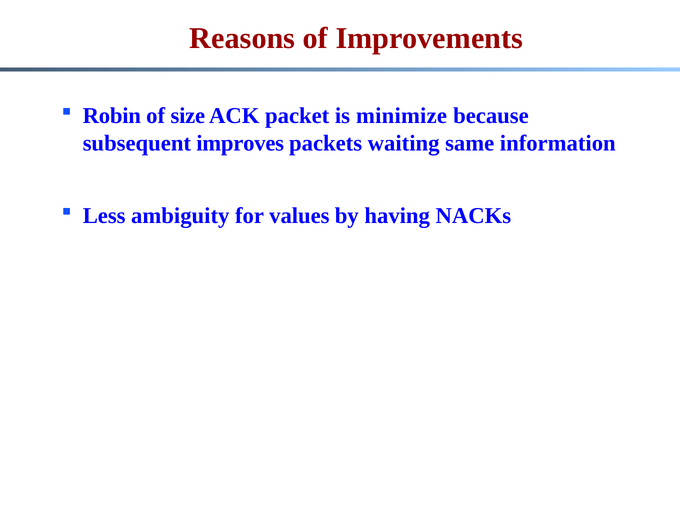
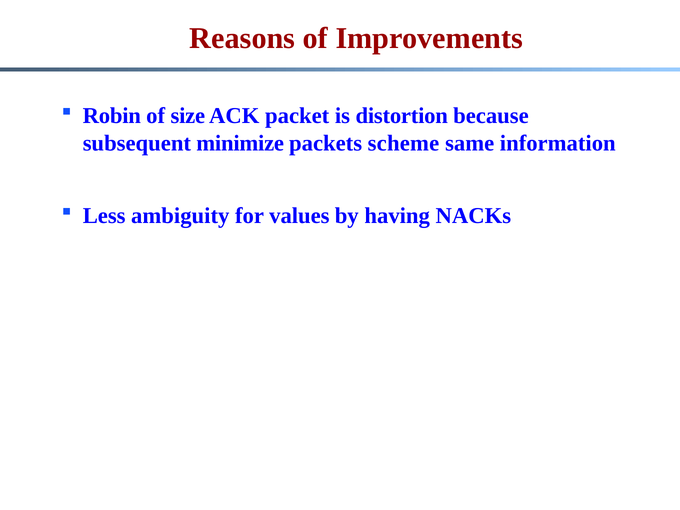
minimize: minimize -> distortion
improves: improves -> minimize
waiting: waiting -> scheme
